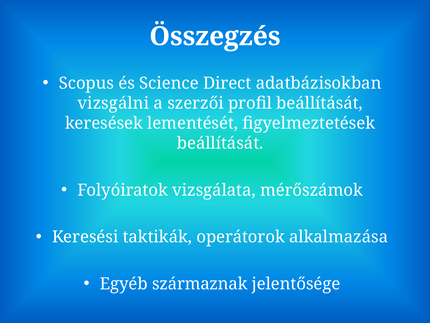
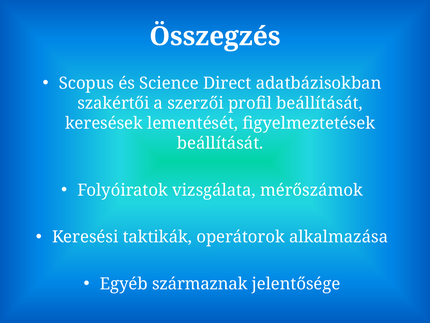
vizsgálni: vizsgálni -> szakértői
